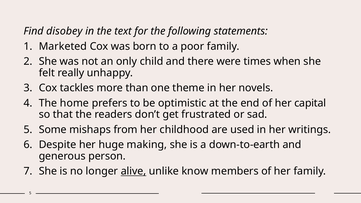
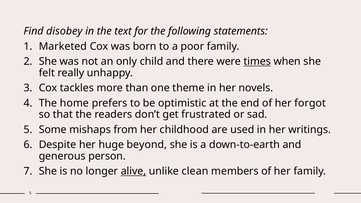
times underline: none -> present
capital: capital -> forgot
making: making -> beyond
know: know -> clean
